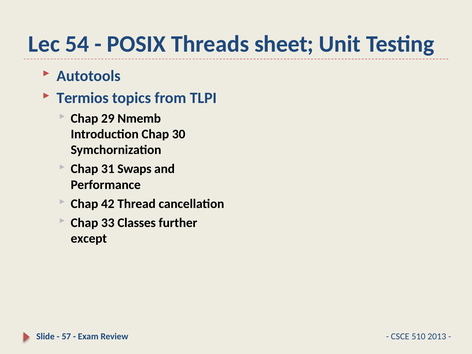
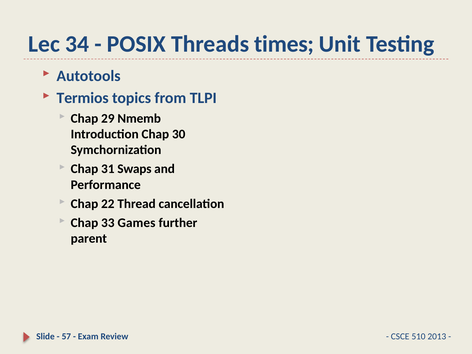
54: 54 -> 34
sheet: sheet -> times
42: 42 -> 22
Classes: Classes -> Games
except: except -> parent
